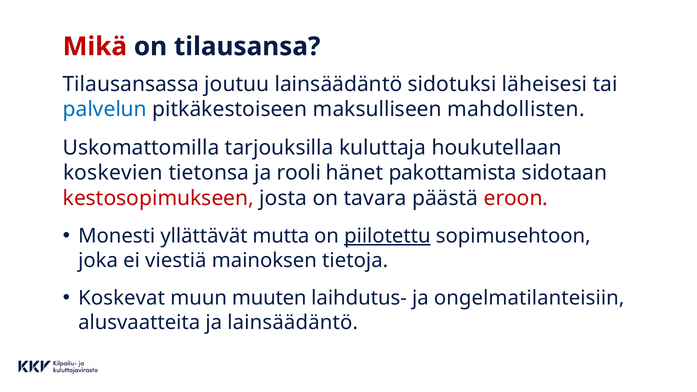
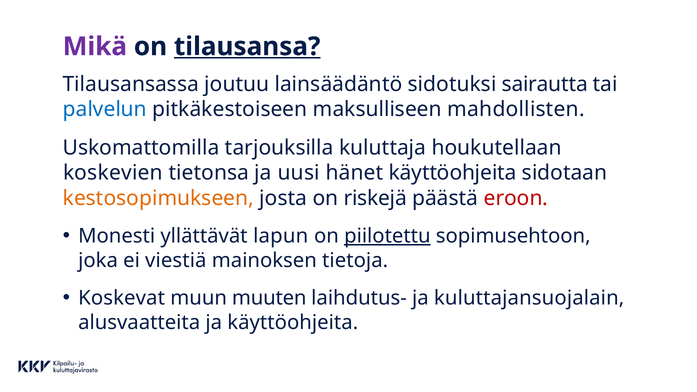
Mikä colour: red -> purple
tilausansa underline: none -> present
läheisesi: läheisesi -> sairautta
rooli: rooli -> uusi
hänet pakottamista: pakottamista -> käyttöohjeita
kestosopimukseen colour: red -> orange
tavara: tavara -> riskejä
mutta: mutta -> lapun
ongelmatilanteisiin: ongelmatilanteisiin -> kuluttajansuojalain
ja lainsäädäntö: lainsäädäntö -> käyttöohjeita
